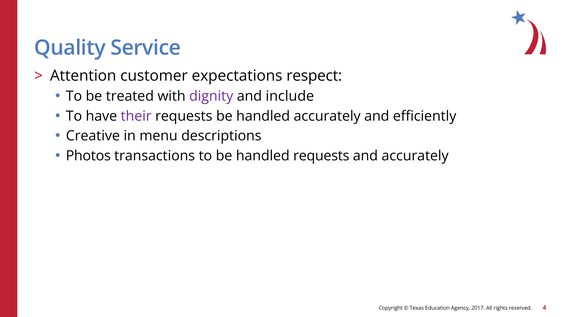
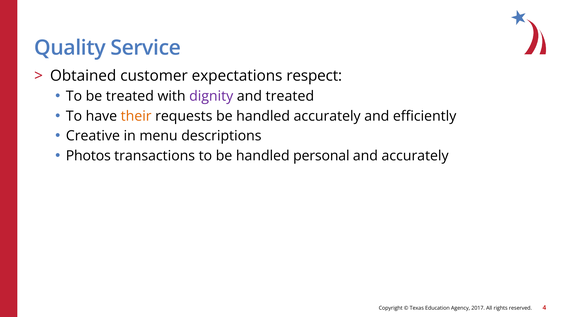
Attention: Attention -> Obtained
and include: include -> treated
their colour: purple -> orange
handled requests: requests -> personal
